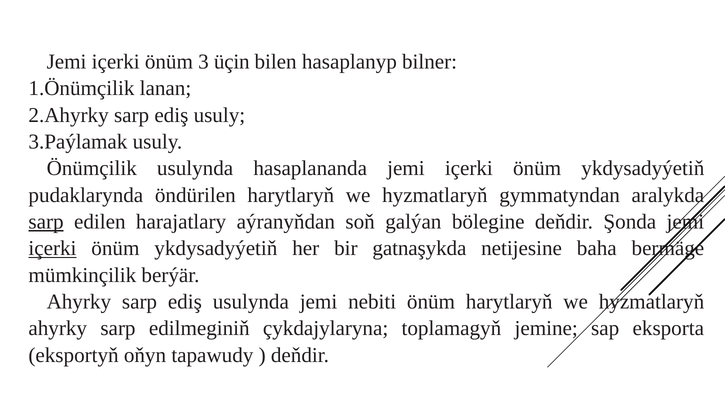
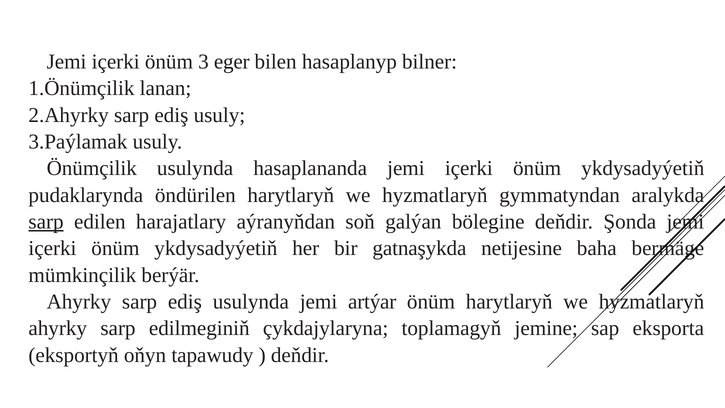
üçin: üçin -> eger
içerki at (52, 248) underline: present -> none
nebiti: nebiti -> artýar
